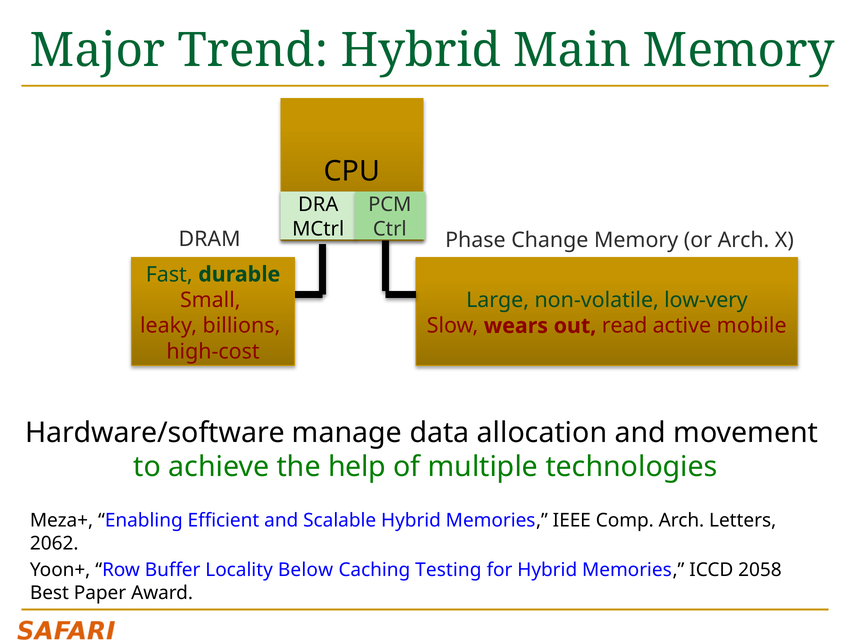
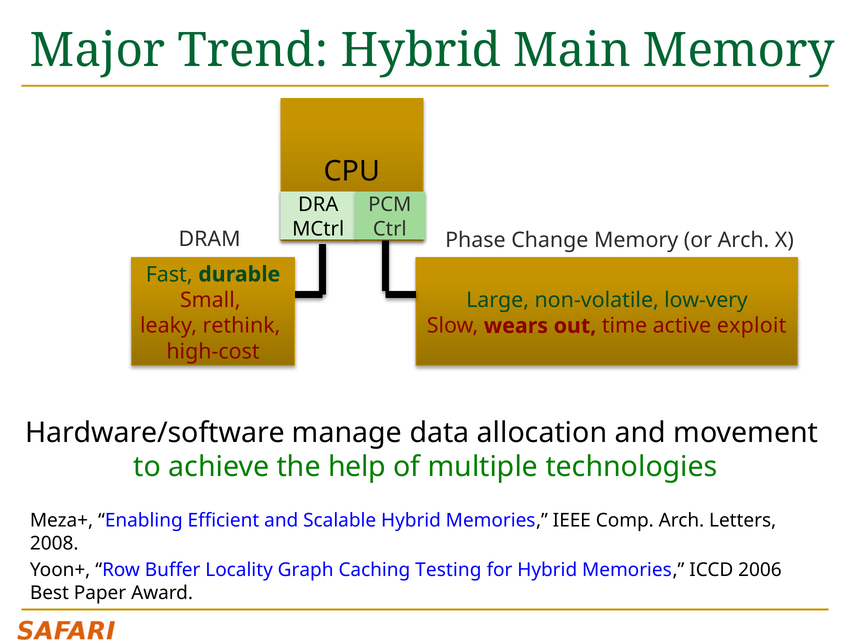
billions: billions -> rethink
read: read -> time
mobile: mobile -> exploit
2062: 2062 -> 2008
Below: Below -> Graph
2058: 2058 -> 2006
